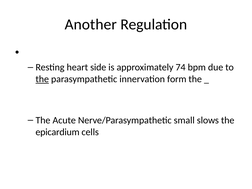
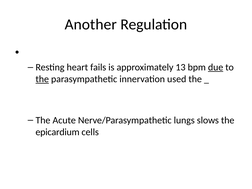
side: side -> fails
74: 74 -> 13
due underline: none -> present
form: form -> used
small: small -> lungs
